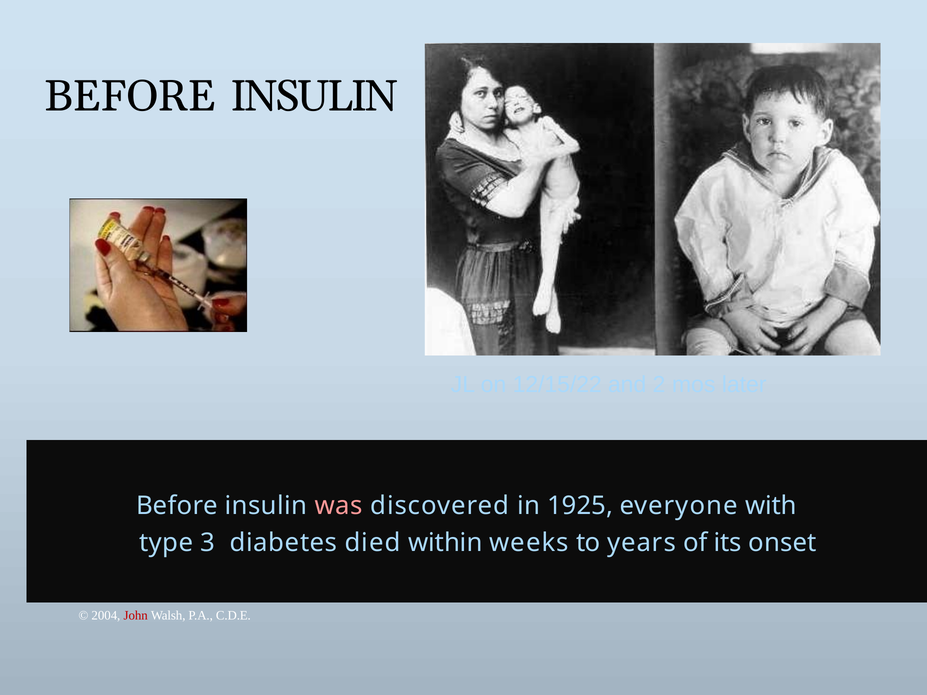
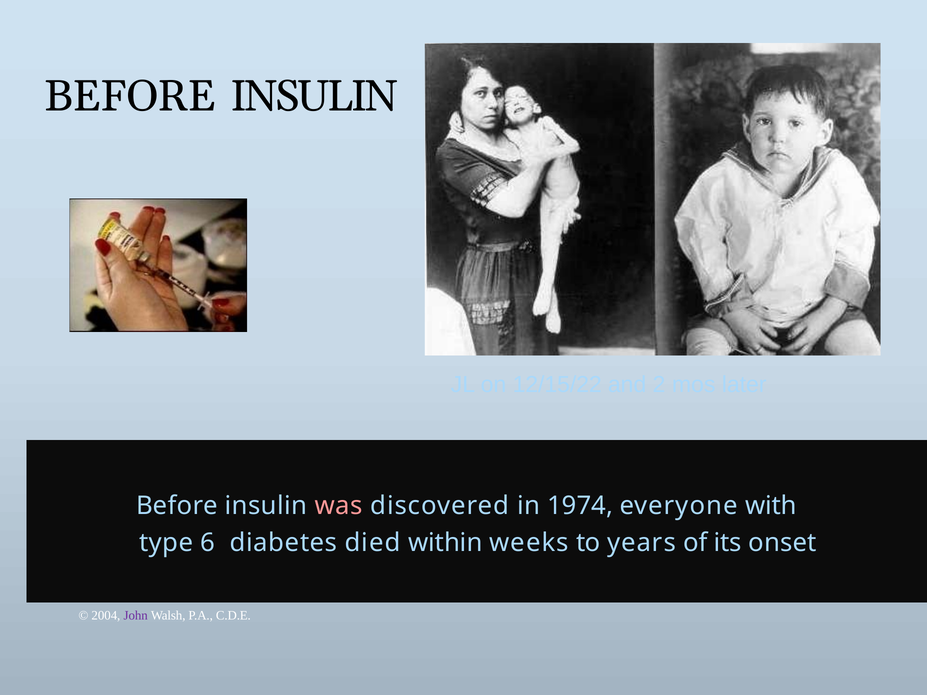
1925: 1925 -> 1974
3: 3 -> 6
John colour: red -> purple
